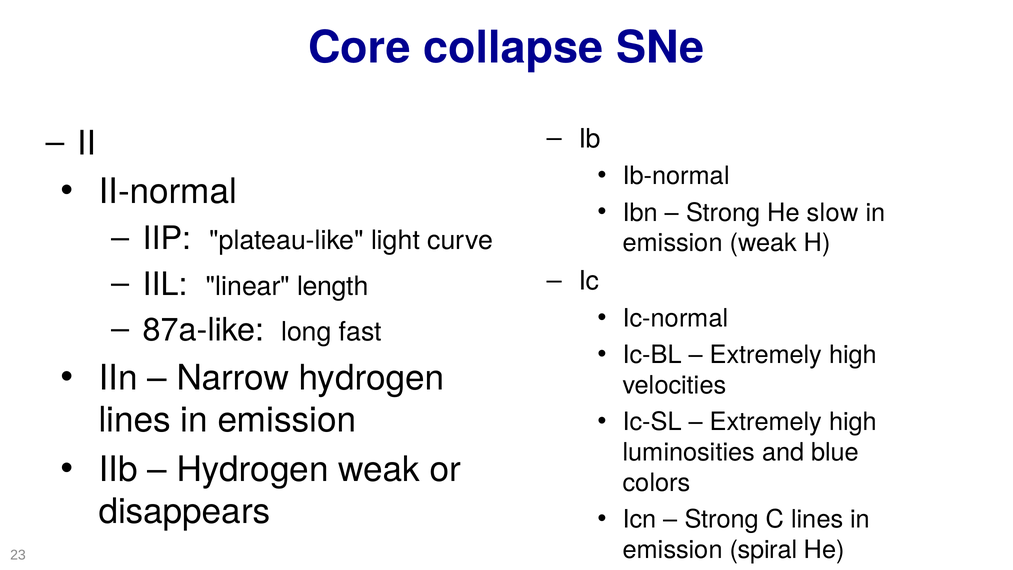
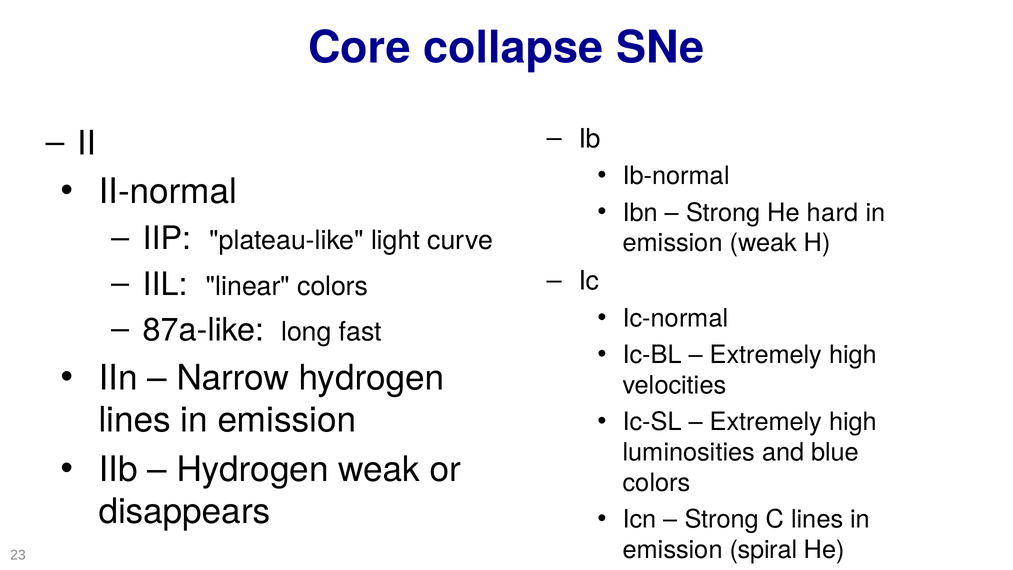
slow: slow -> hard
linear length: length -> colors
